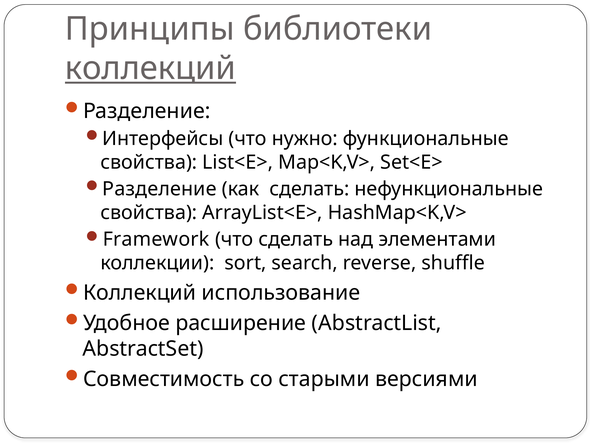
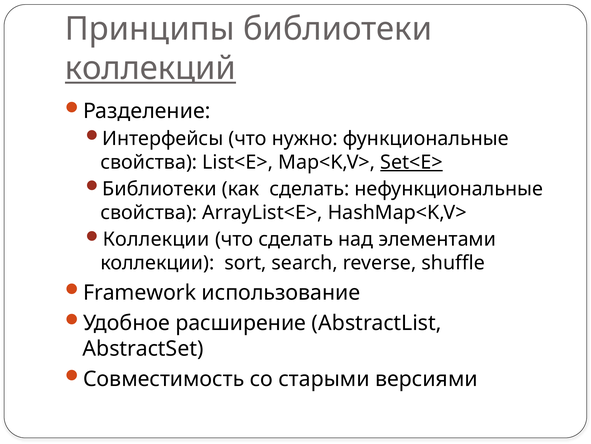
Set<E> underline: none -> present
Разделение at (159, 189): Разделение -> Библиотеки
Framework at (156, 239): Framework -> Коллекции
Коллекций at (140, 292): Коллекций -> Framework
